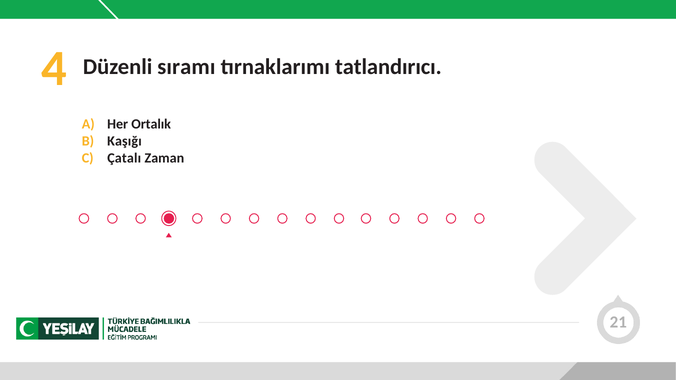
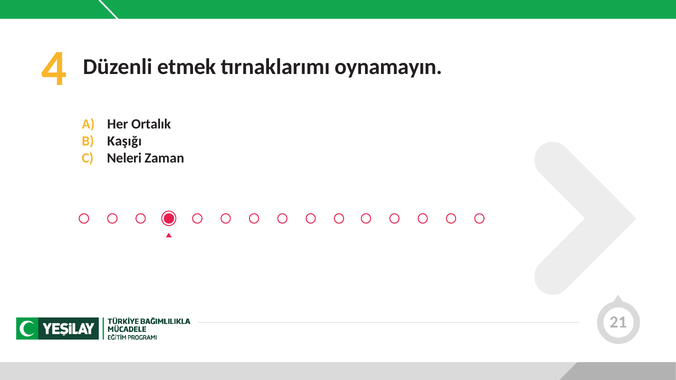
sıramı: sıramı -> etmek
tatlandırıcı: tatlandırıcı -> oynamayın
Çatalı: Çatalı -> Neleri
